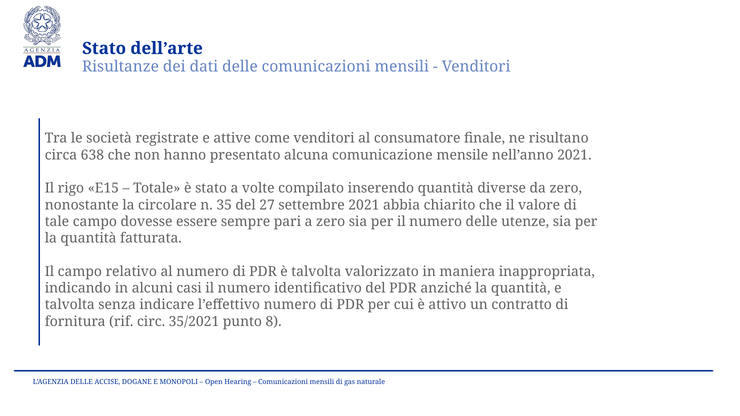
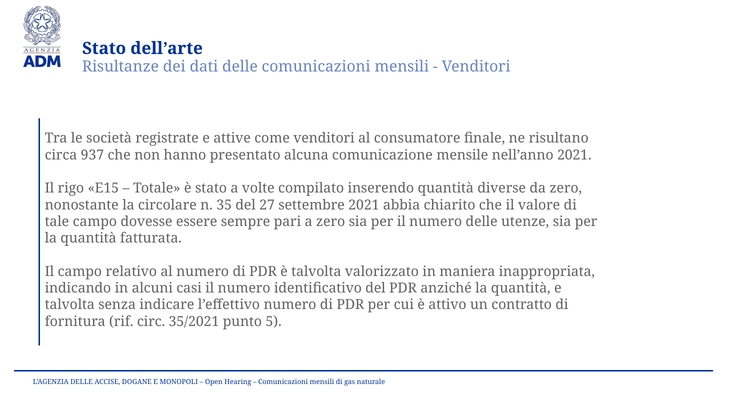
638: 638 -> 937
8: 8 -> 5
